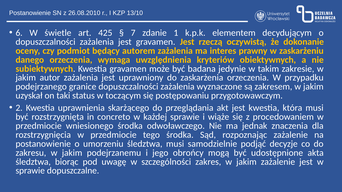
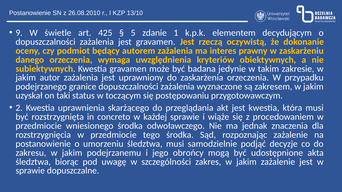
6: 6 -> 9
7: 7 -> 5
